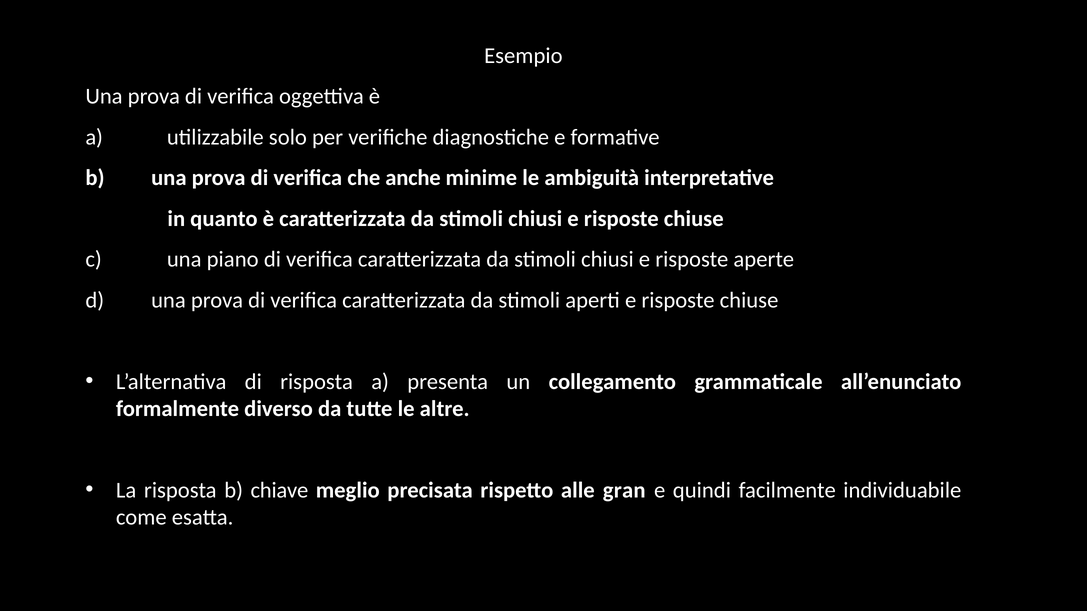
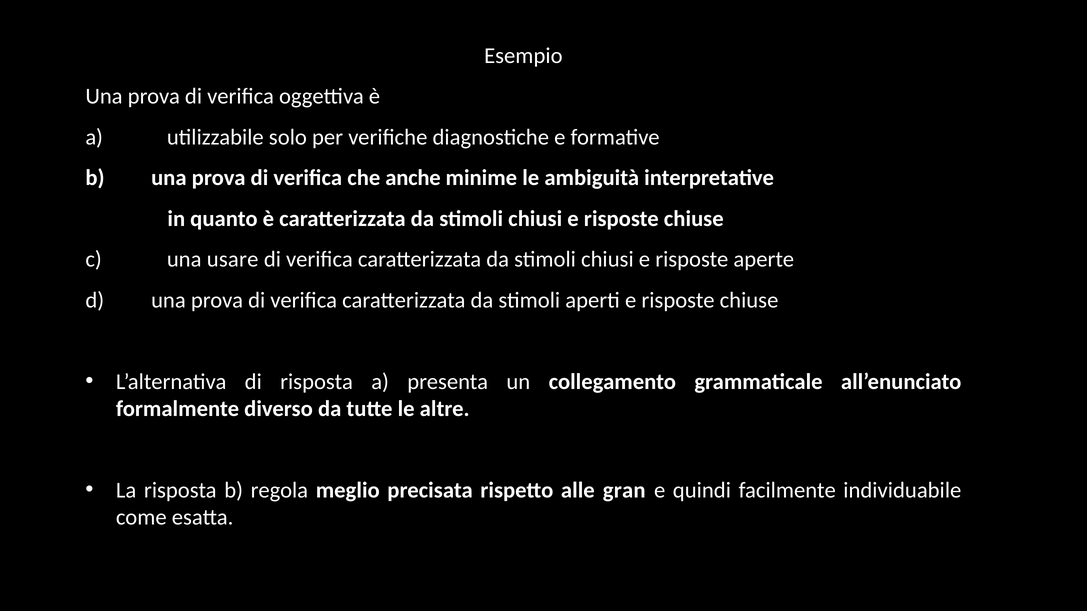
piano: piano -> usare
chiave: chiave -> regola
